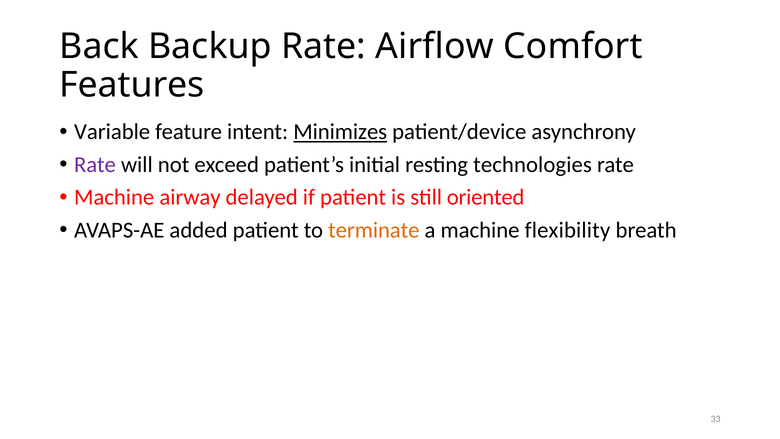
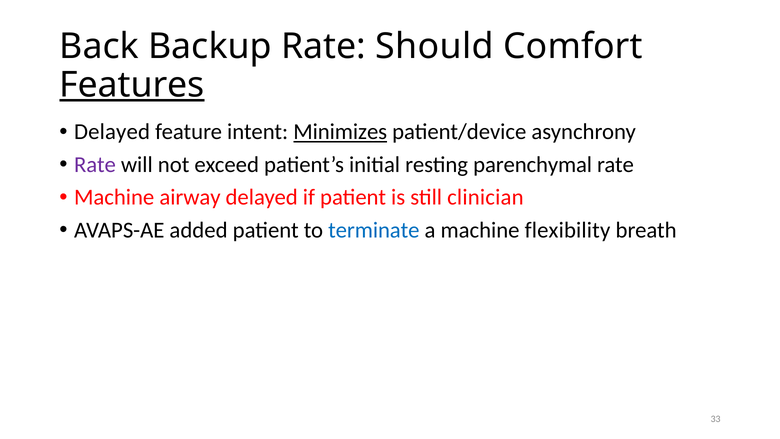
Airflow: Airflow -> Should
Features underline: none -> present
Variable at (112, 132): Variable -> Delayed
technologies: technologies -> parenchymal
oriented: oriented -> clinician
terminate colour: orange -> blue
